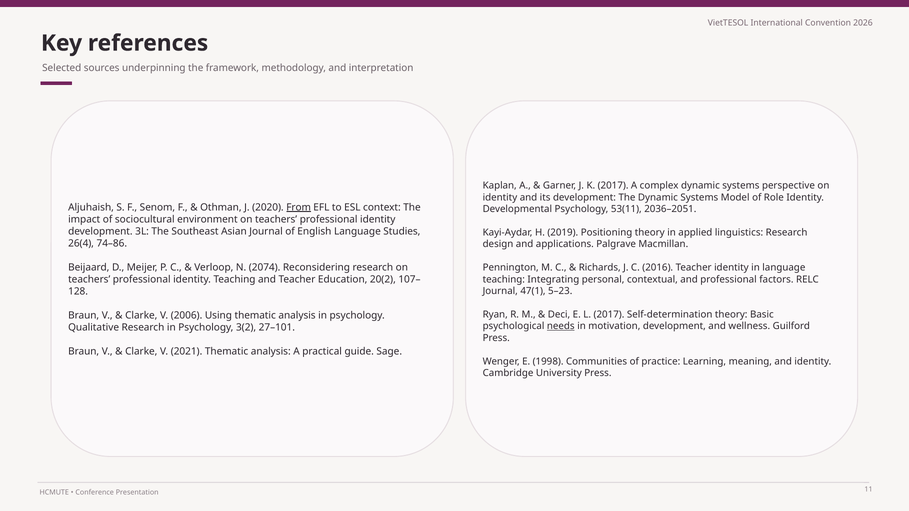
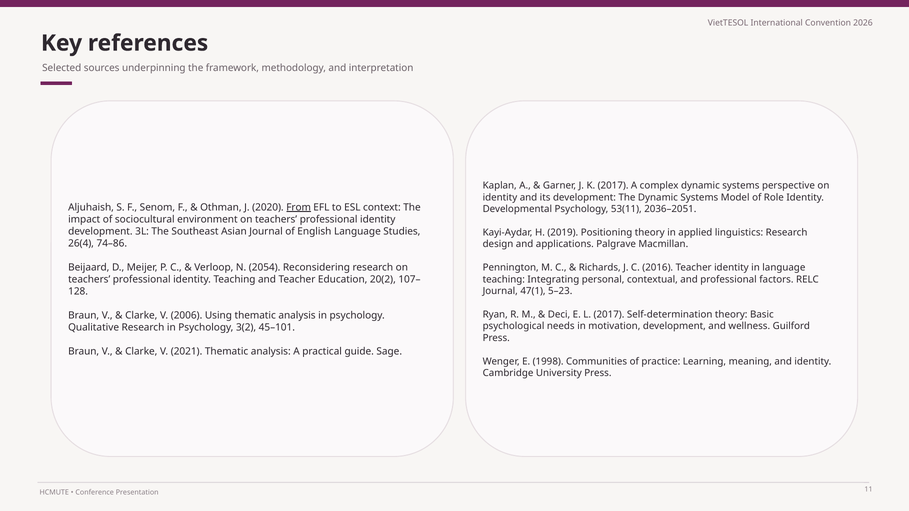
2074: 2074 -> 2054
needs underline: present -> none
27–101: 27–101 -> 45–101
